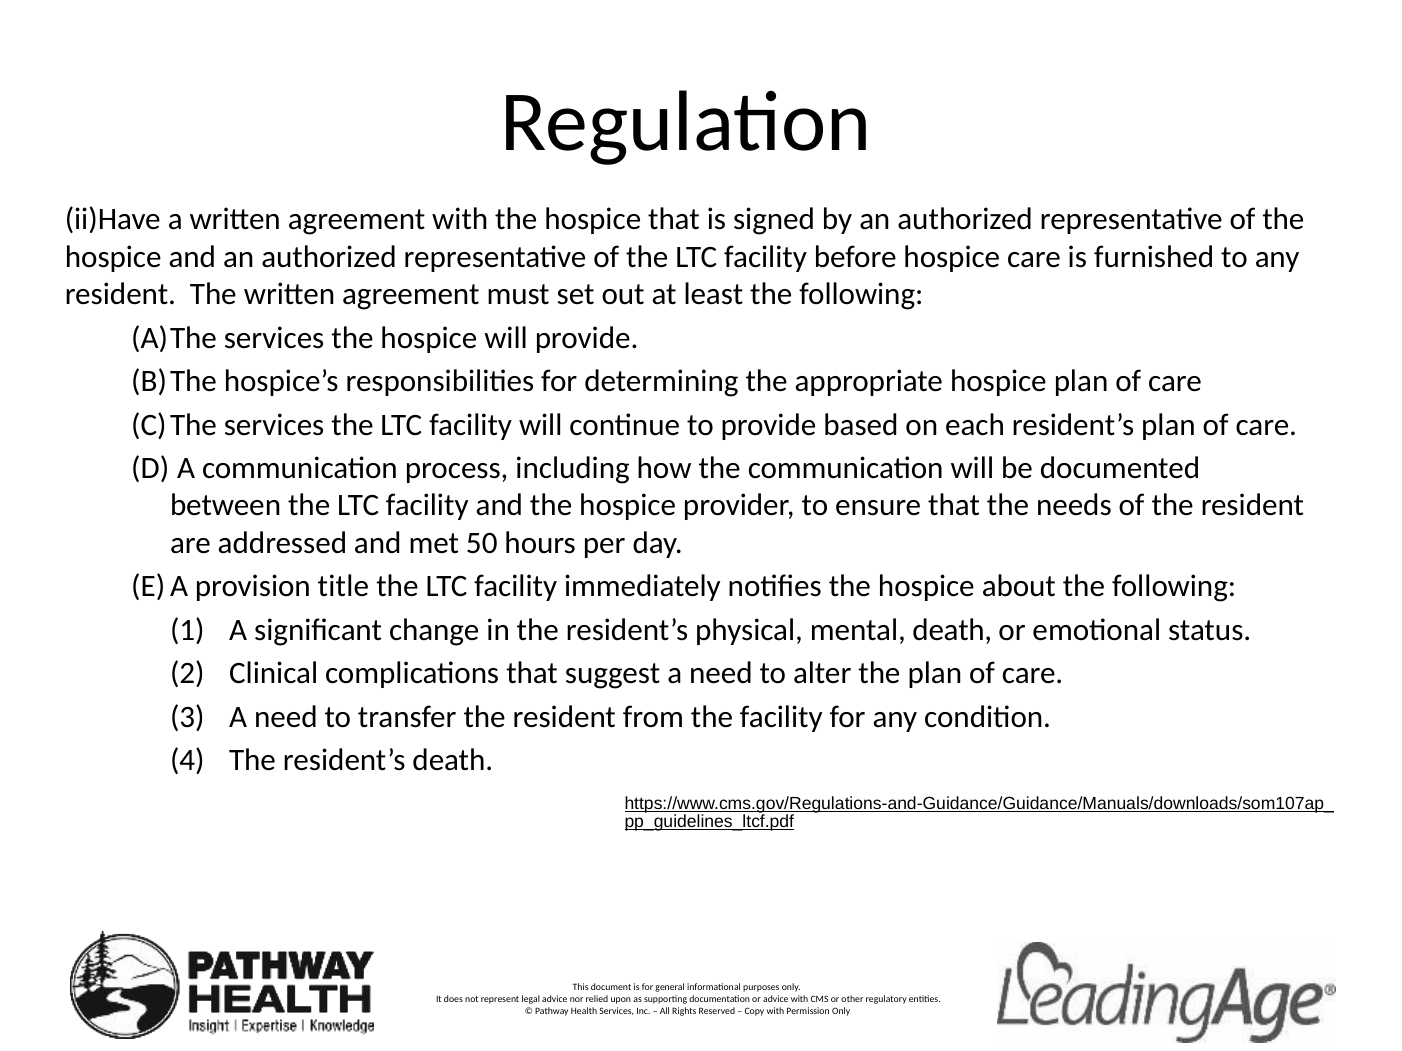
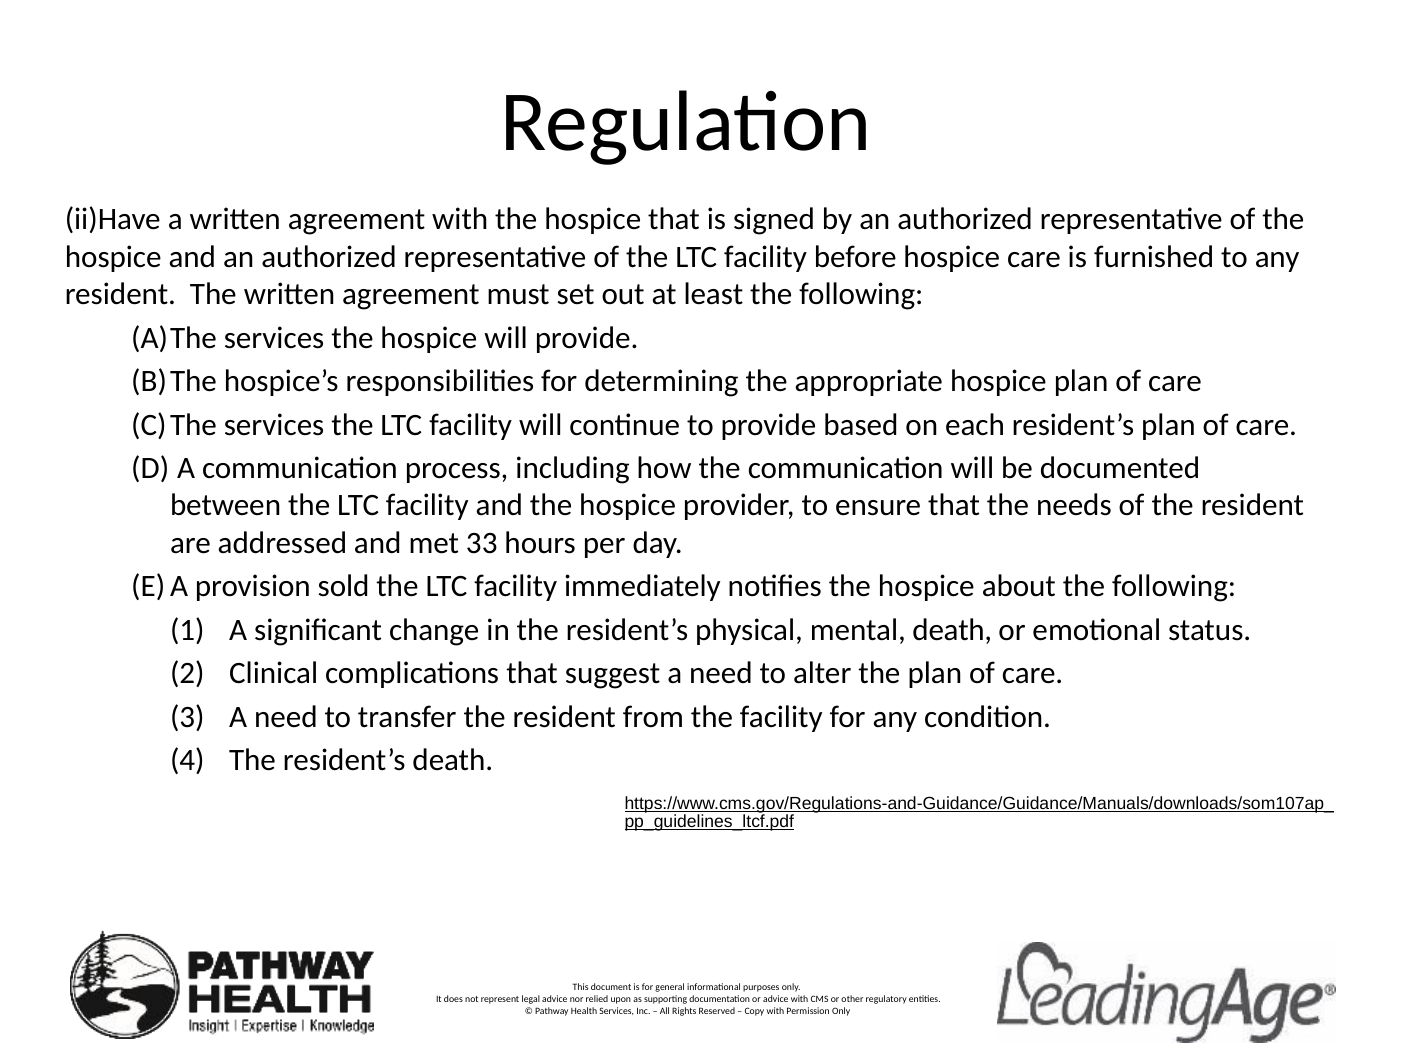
50: 50 -> 33
title: title -> sold
